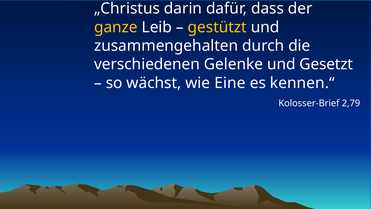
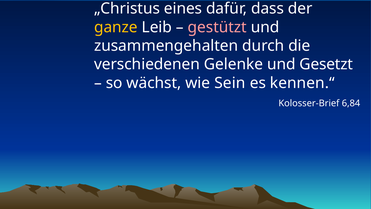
darin: darin -> eines
gestützt colour: yellow -> pink
Eine: Eine -> Sein
2,79: 2,79 -> 6,84
